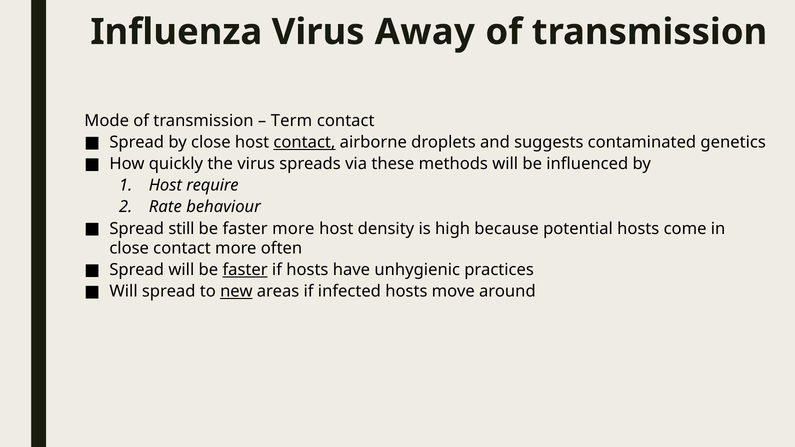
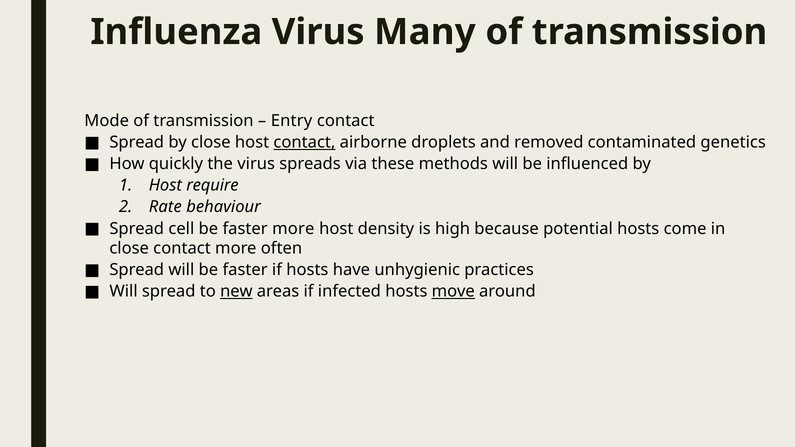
Away: Away -> Many
Term: Term -> Entry
suggests: suggests -> removed
still: still -> cell
faster at (245, 270) underline: present -> none
move underline: none -> present
